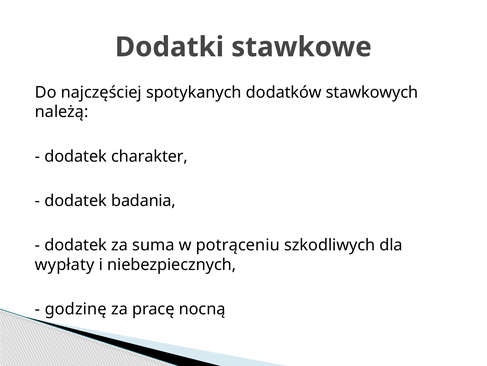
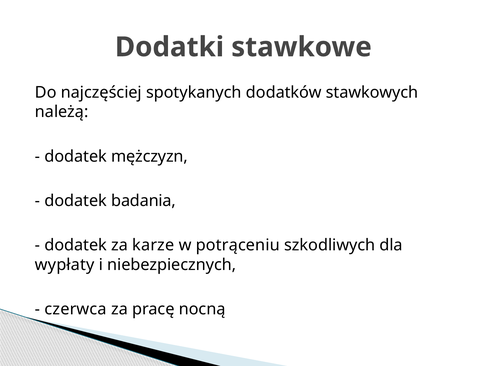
charakter: charakter -> mężczyzn
suma: suma -> karze
godzinę: godzinę -> czerwca
